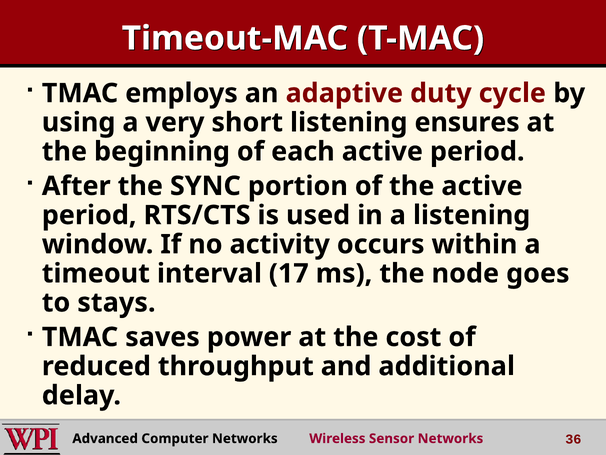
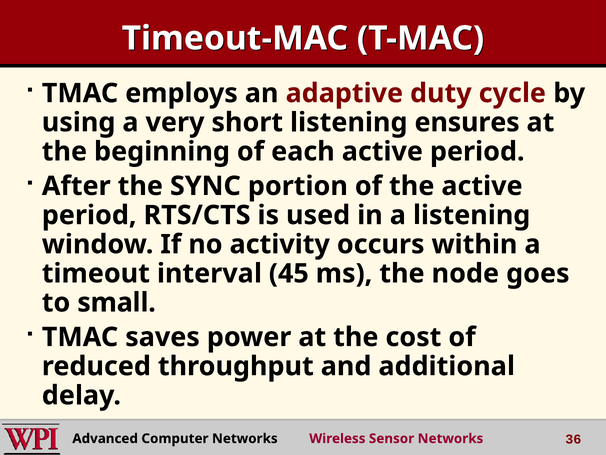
17: 17 -> 45
stays: stays -> small
